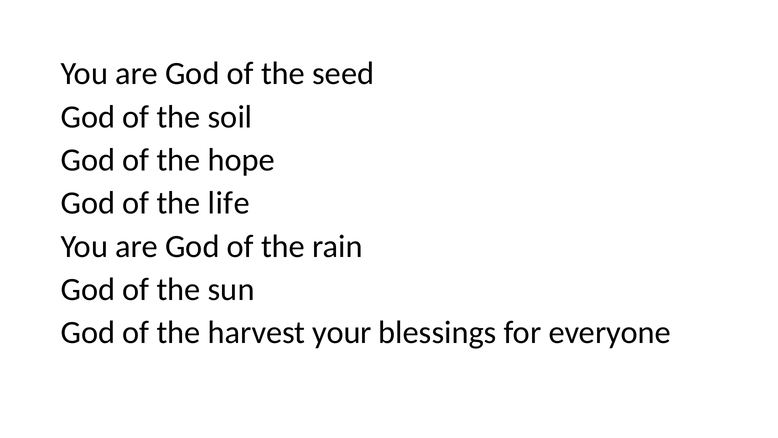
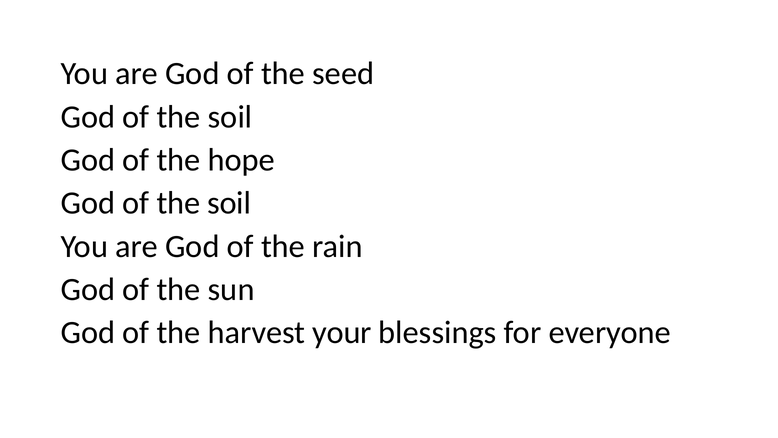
life at (229, 203): life -> soil
